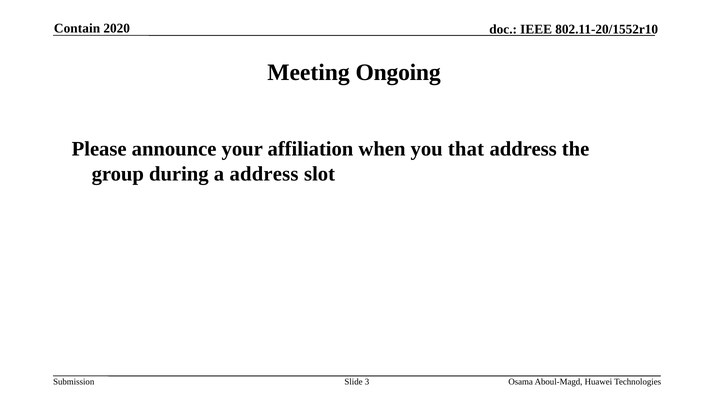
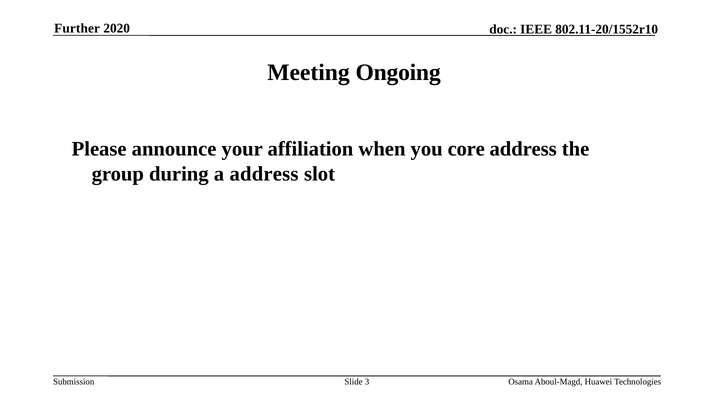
Contain: Contain -> Further
that: that -> core
